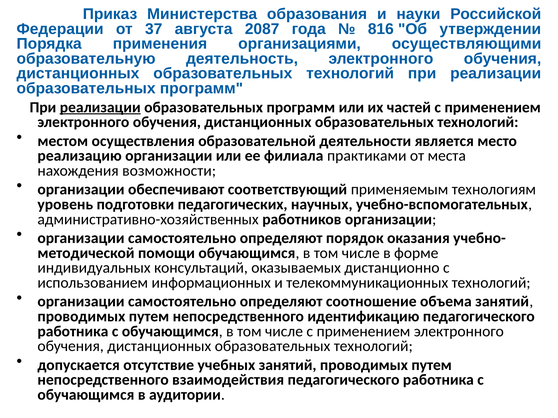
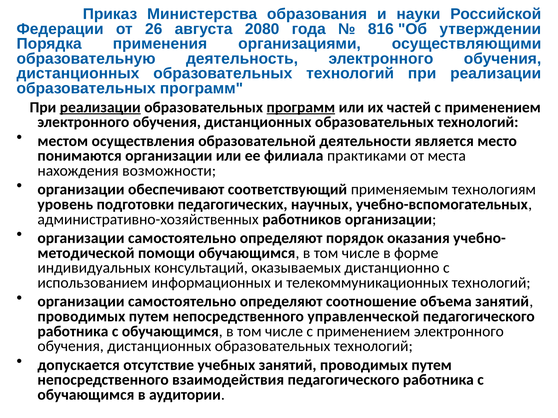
37: 37 -> 26
2087: 2087 -> 2080
программ at (301, 107) underline: none -> present
реализацию: реализацию -> понимаются
идентификацию: идентификацию -> управленческой
